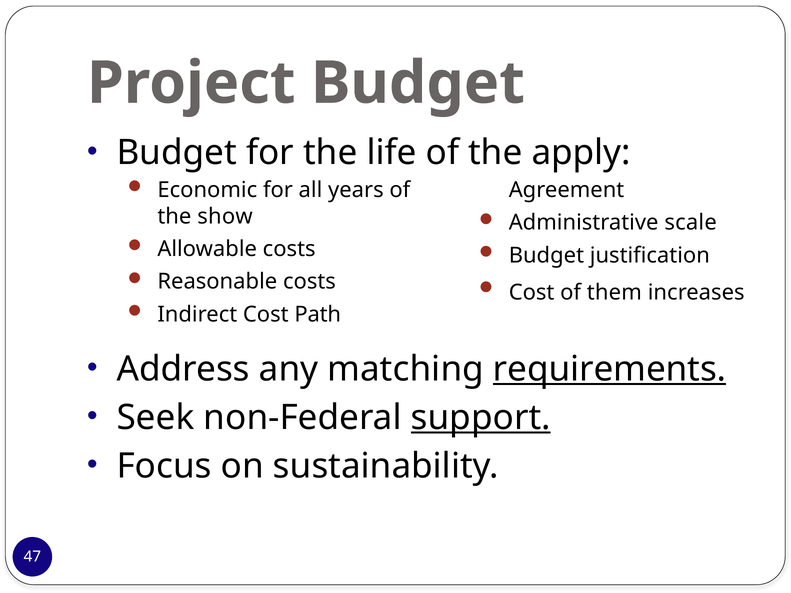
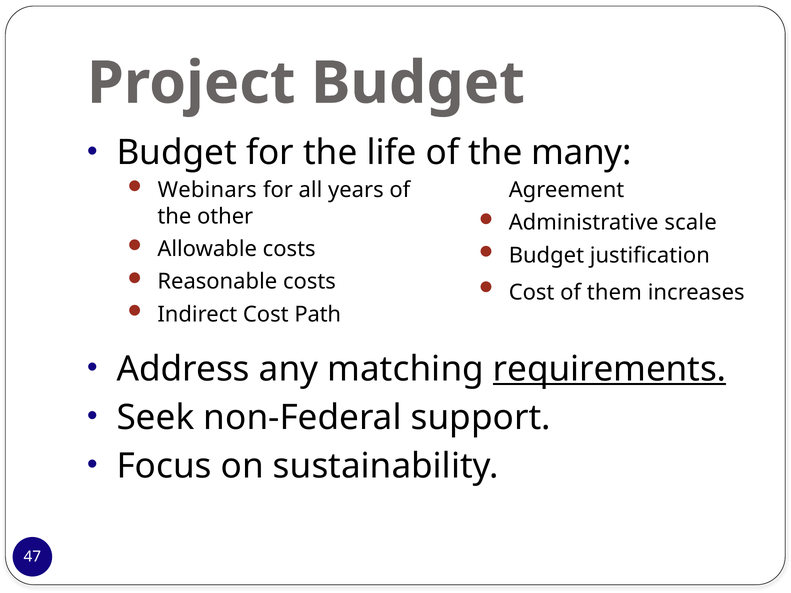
apply: apply -> many
Economic: Economic -> Webinars
show: show -> other
support underline: present -> none
